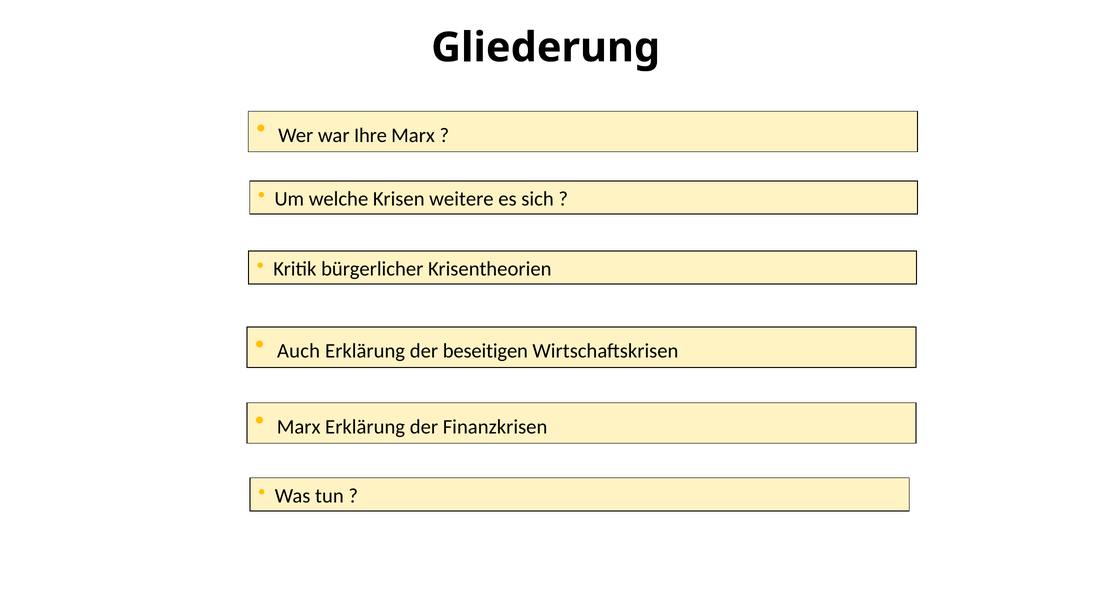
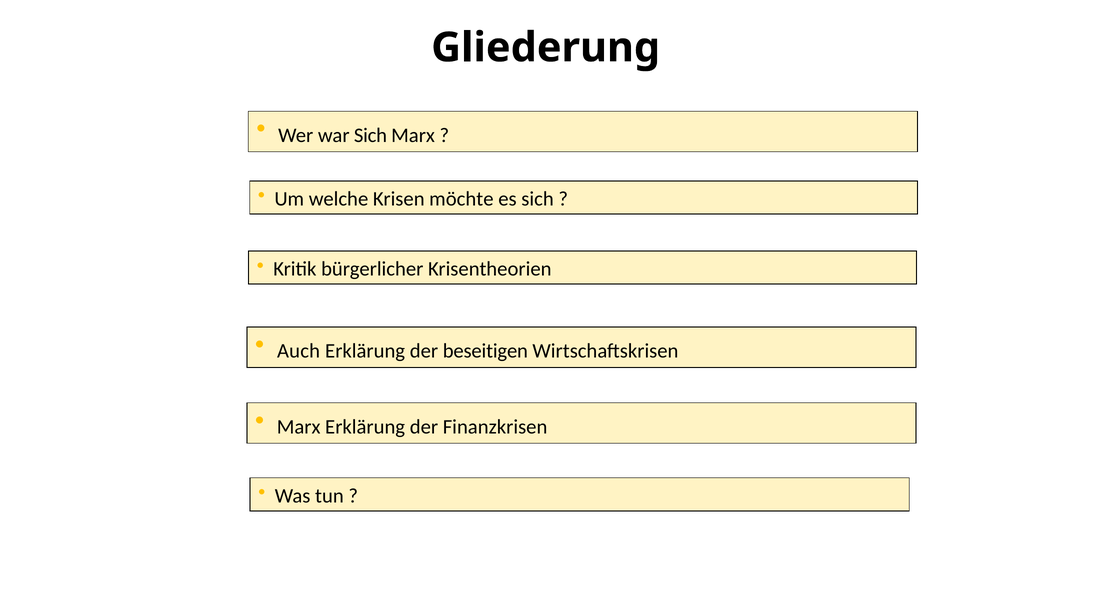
war Ihre: Ihre -> Sich
weitere: weitere -> möchte
